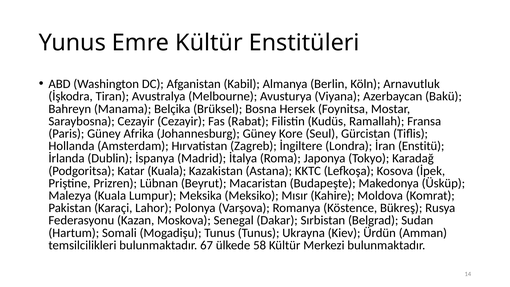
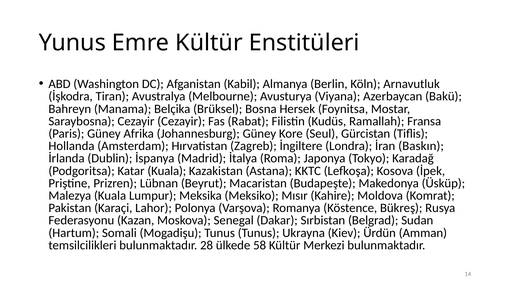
Enstitü: Enstitü -> Baskın
67: 67 -> 28
